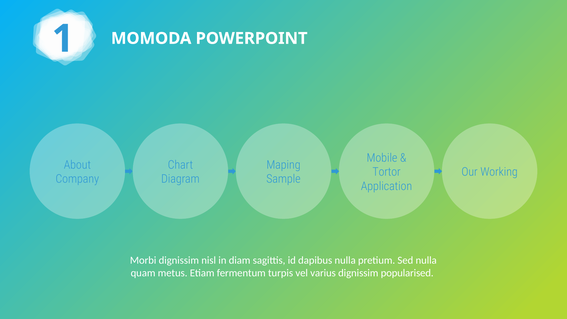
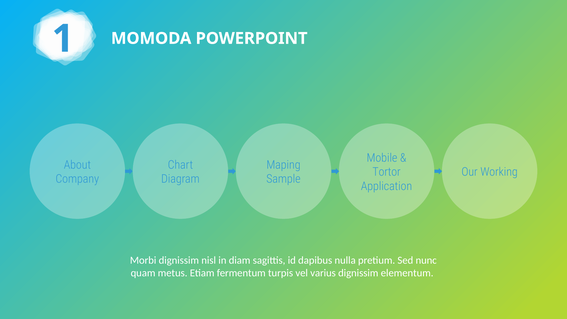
Sed nulla: nulla -> nunc
popularised: popularised -> elementum
